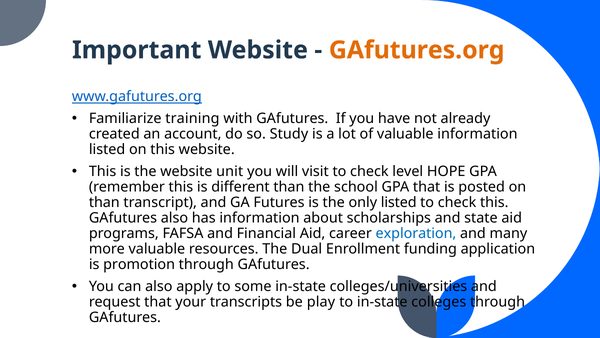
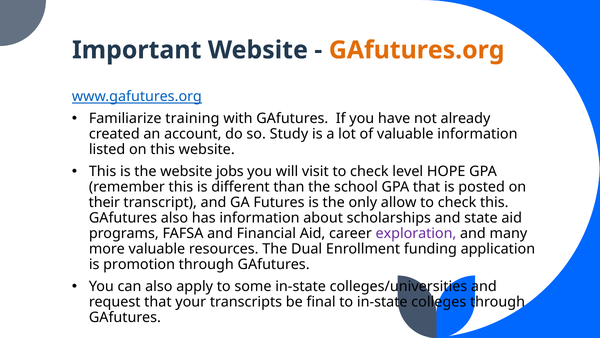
unit: unit -> jobs
than at (104, 202): than -> their
only listed: listed -> allow
exploration colour: blue -> purple
play: play -> final
